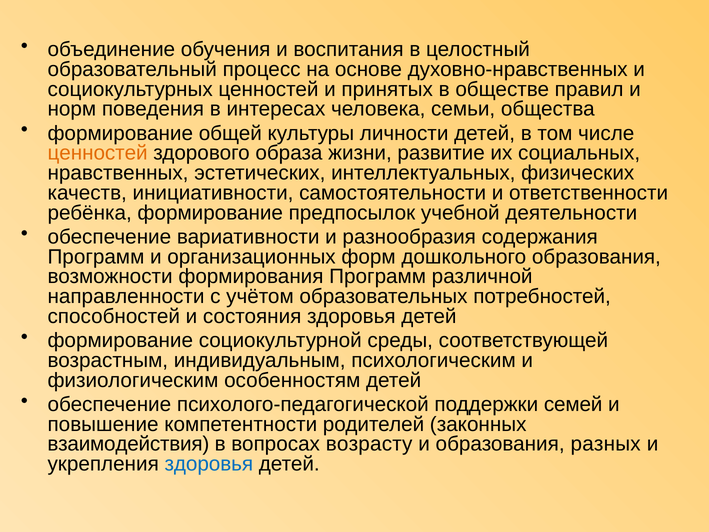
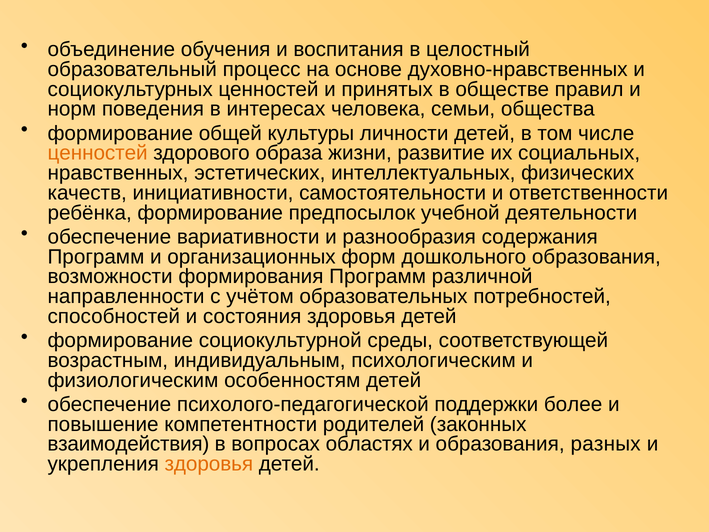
семей: семей -> более
возрасту: возрасту -> областях
здоровья at (209, 464) colour: blue -> orange
